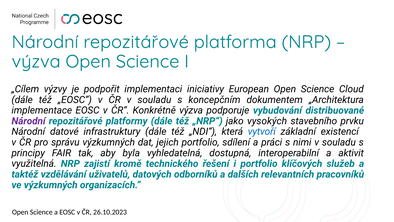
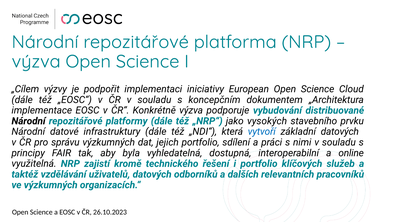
Národní at (28, 121) colour: purple -> black
základní existencí: existencí -> datových
aktivit: aktivit -> online
